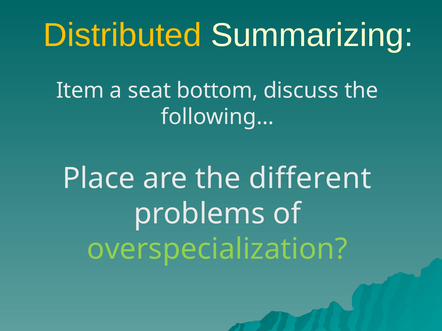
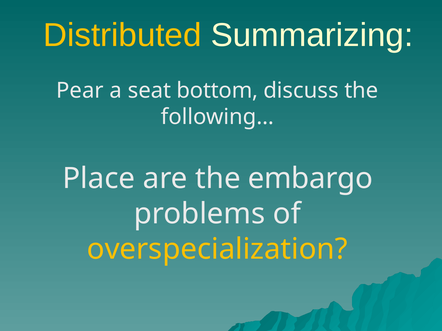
Item: Item -> Pear
different: different -> embargo
overspecialization colour: light green -> yellow
